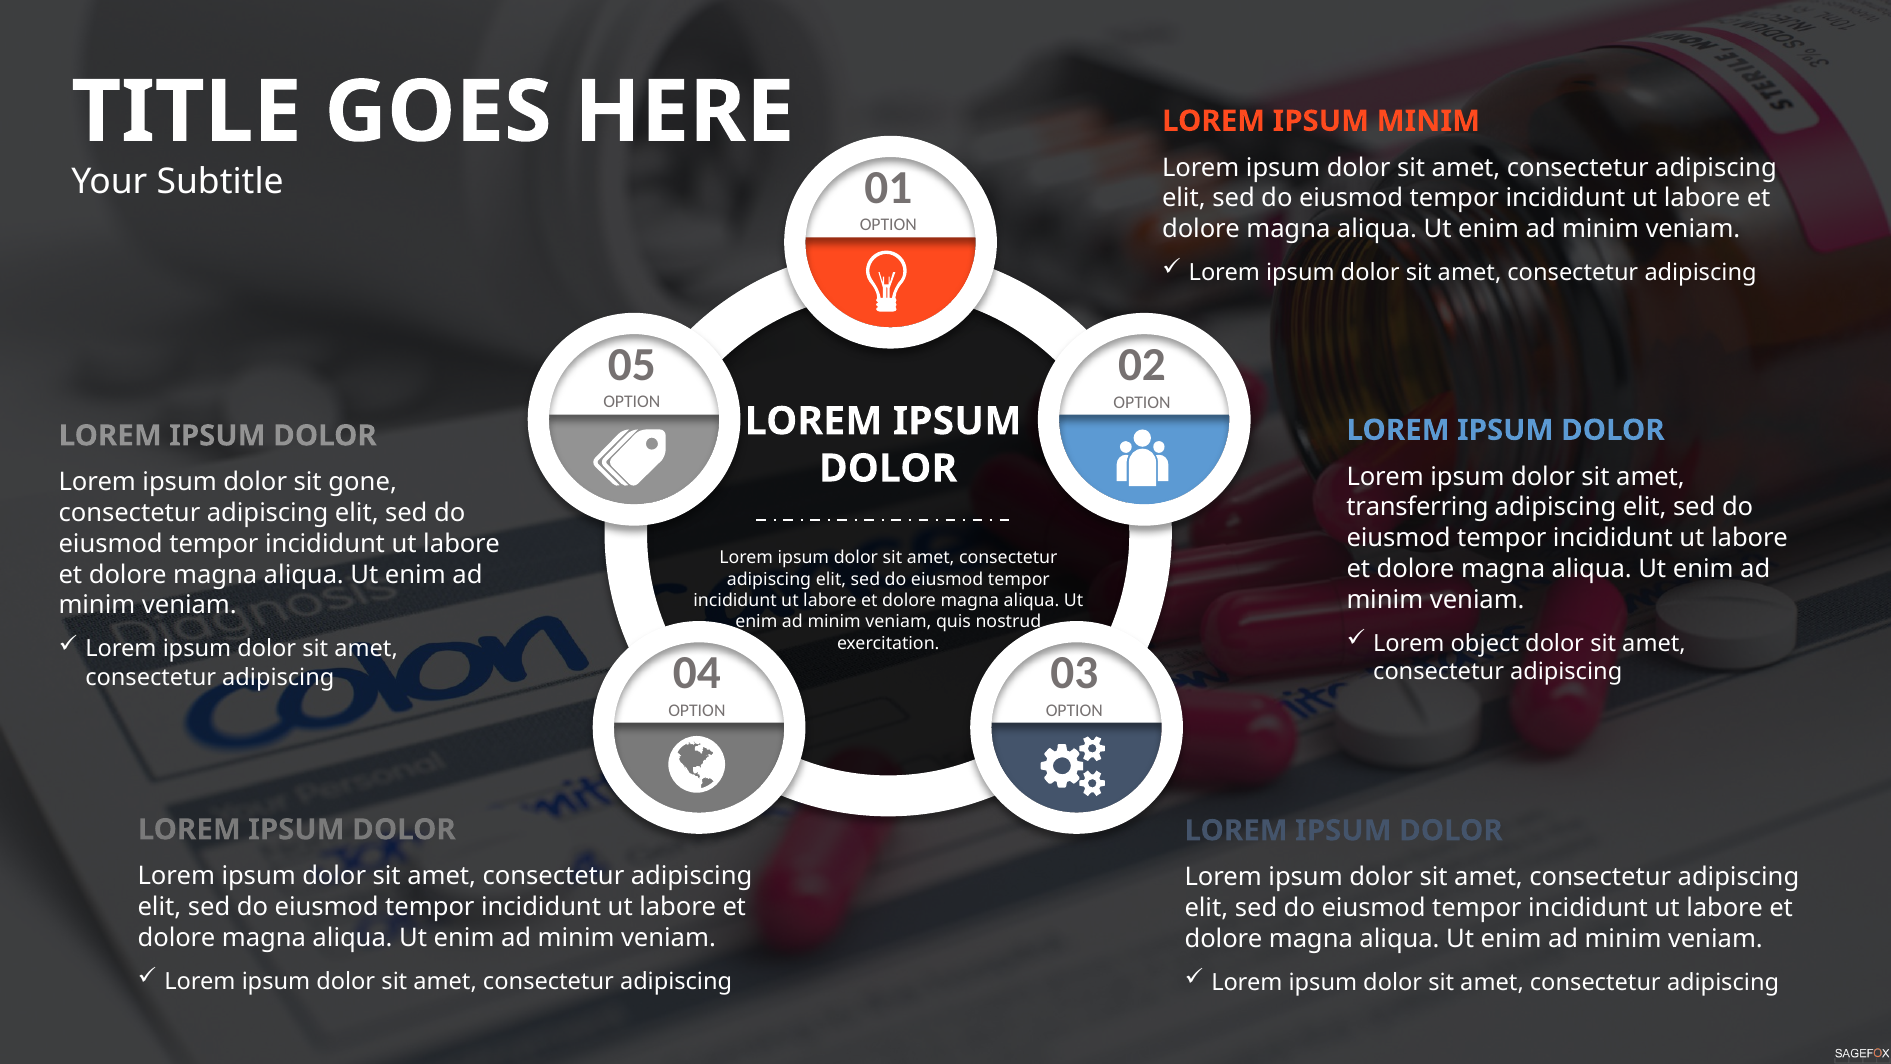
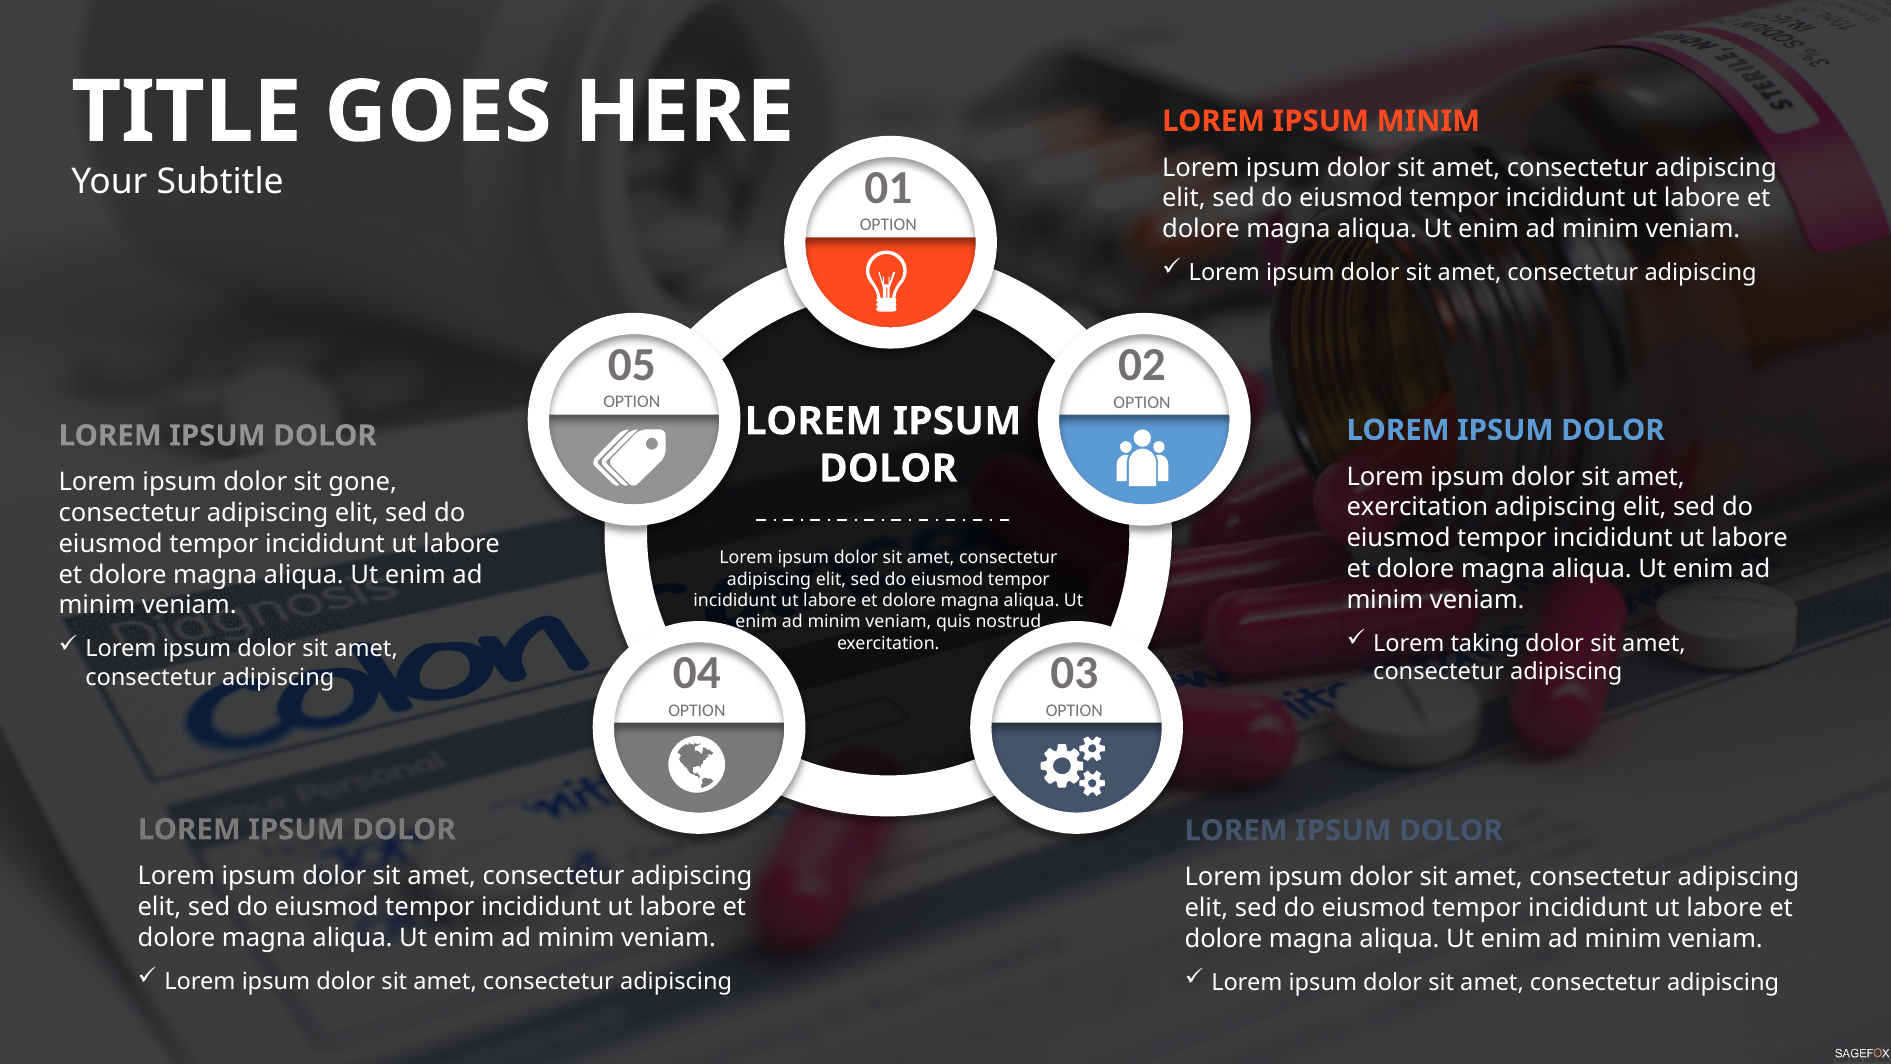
transferring at (1418, 507): transferring -> exercitation
object: object -> taking
